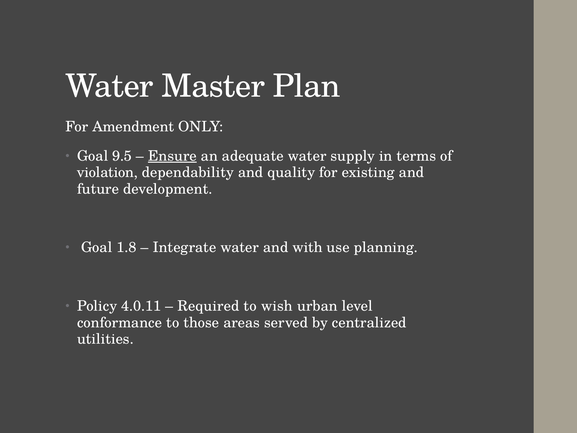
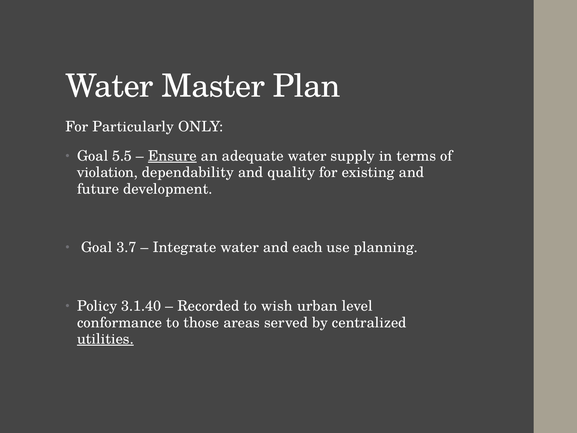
Amendment: Amendment -> Particularly
9.5: 9.5 -> 5.5
1.8: 1.8 -> 3.7
with: with -> each
4.0.11: 4.0.11 -> 3.1.40
Required: Required -> Recorded
utilities underline: none -> present
